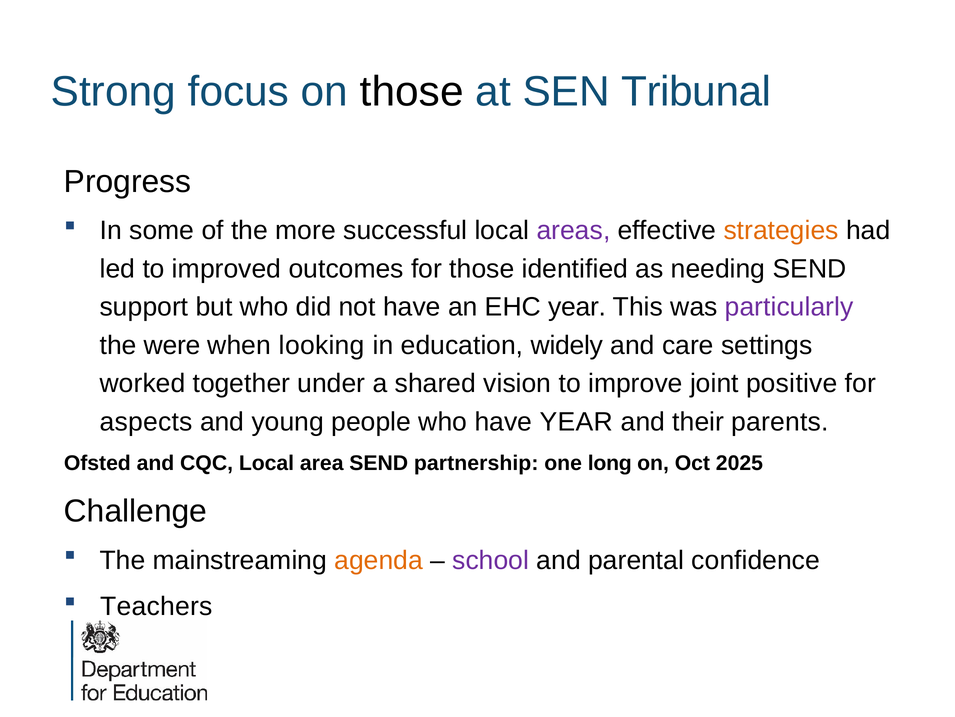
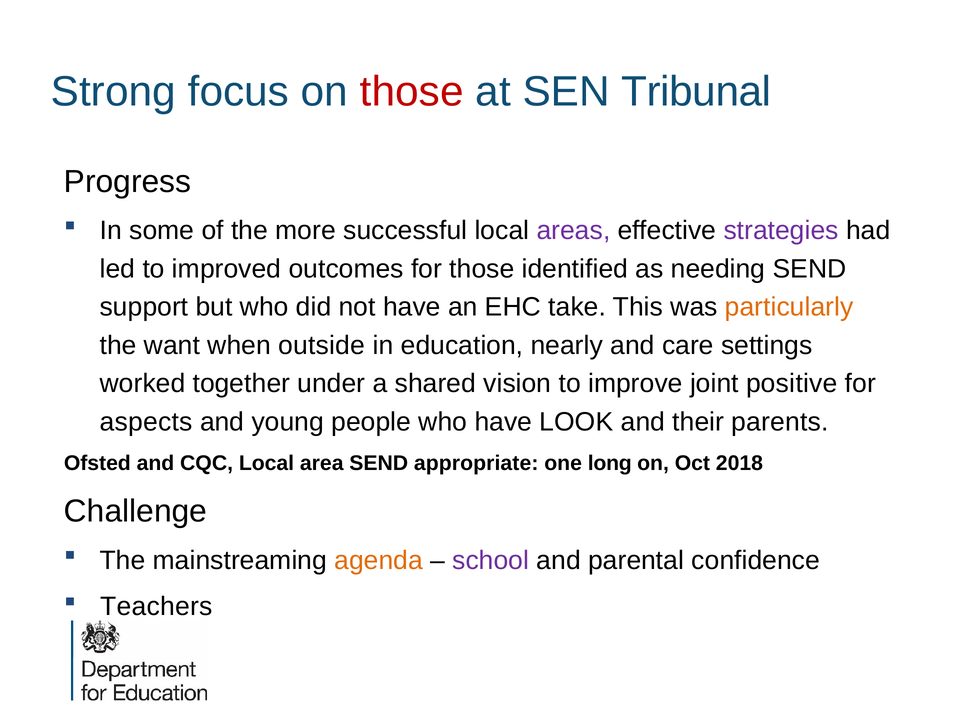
those at (412, 92) colour: black -> red
strategies colour: orange -> purple
EHC year: year -> take
particularly colour: purple -> orange
were: were -> want
looking: looking -> outside
widely: widely -> nearly
have YEAR: YEAR -> LOOK
partnership: partnership -> appropriate
2025: 2025 -> 2018
